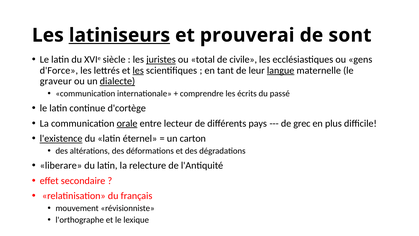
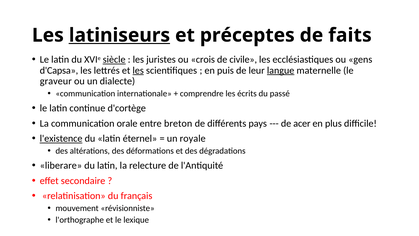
prouverai: prouverai -> préceptes
sont: sont -> faits
siècle underline: none -> present
juristes underline: present -> none
total: total -> crois
d'Force: d'Force -> d'Capsa
tant: tant -> puis
dialecte underline: present -> none
orale underline: present -> none
lecteur: lecteur -> breton
grec: grec -> acer
carton: carton -> royale
